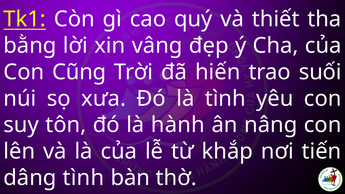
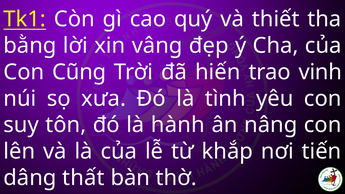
suối: suối -> vinh
dâng tình: tình -> thất
